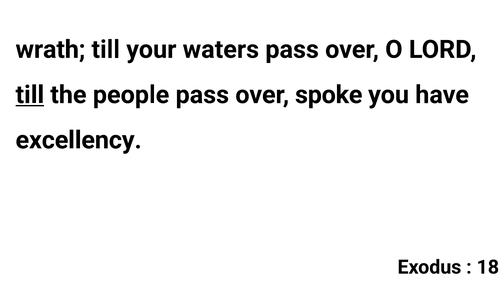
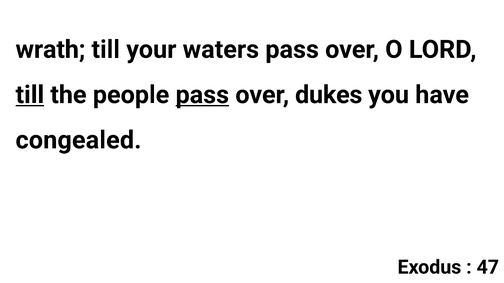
pass at (202, 95) underline: none -> present
spoke: spoke -> dukes
excellency: excellency -> congealed
18: 18 -> 47
